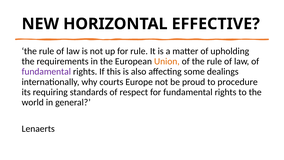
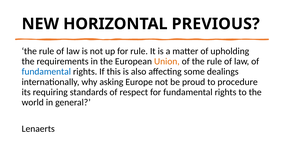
EFFECTIVE: EFFECTIVE -> PREVIOUS
fundamental at (46, 72) colour: purple -> blue
courts: courts -> asking
